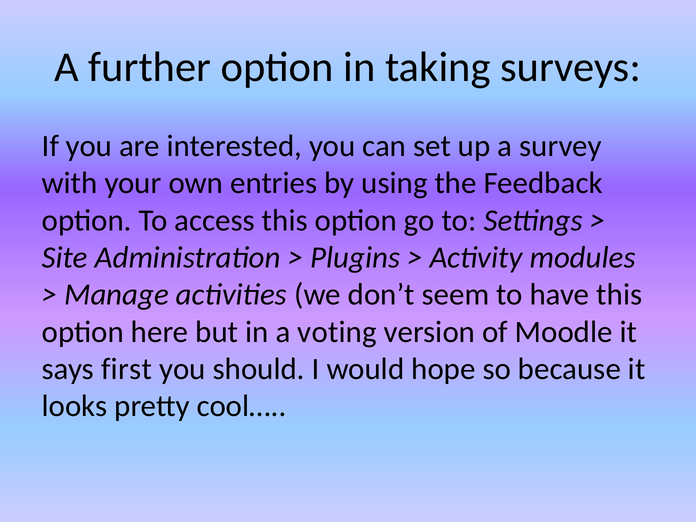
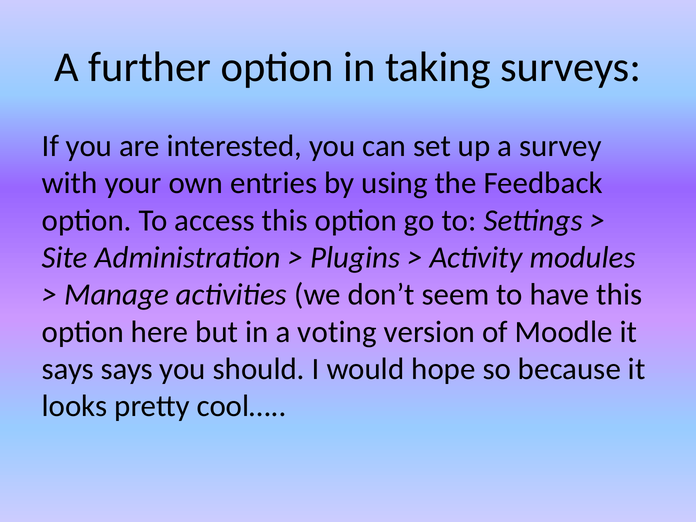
says first: first -> says
